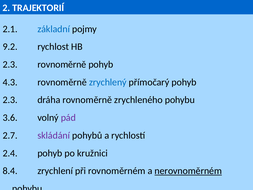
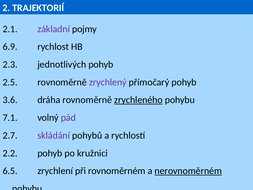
základní colour: blue -> purple
9.2: 9.2 -> 6.9
2.3 rovnoměrně: rovnoměrně -> jednotlivých
4.3: 4.3 -> 2.5
zrychlený colour: blue -> purple
2.3 at (10, 100): 2.3 -> 3.6
zrychleného underline: none -> present
3.6: 3.6 -> 7.1
2.4: 2.4 -> 2.2
8.4: 8.4 -> 6.5
